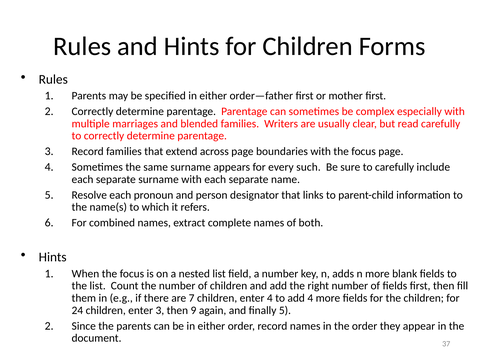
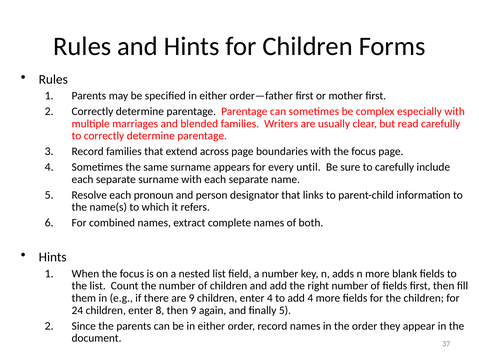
such: such -> until
are 7: 7 -> 9
enter 3: 3 -> 8
